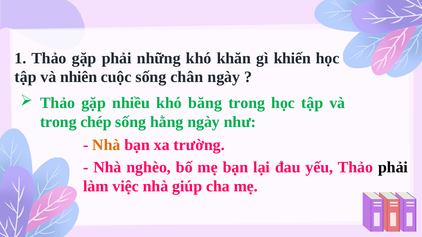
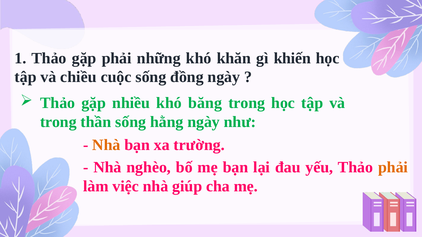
nhiên: nhiên -> chiều
chân: chân -> đồng
chép: chép -> thần
phải at (393, 167) colour: black -> orange
